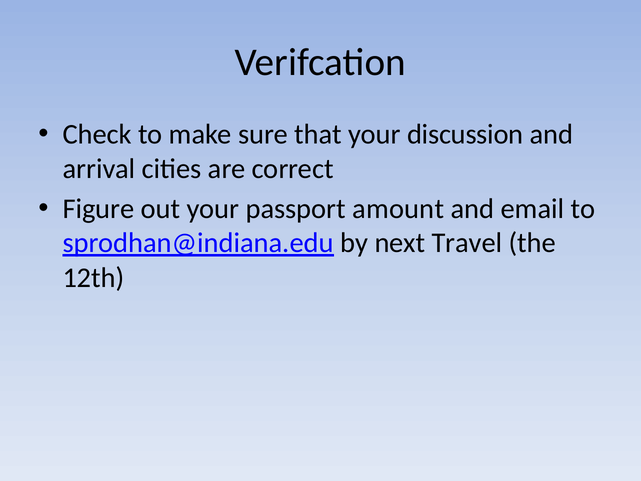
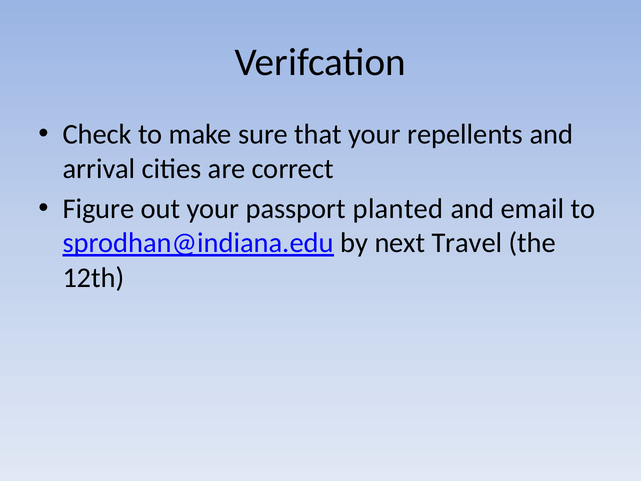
discussion: discussion -> repellents
amount: amount -> planted
